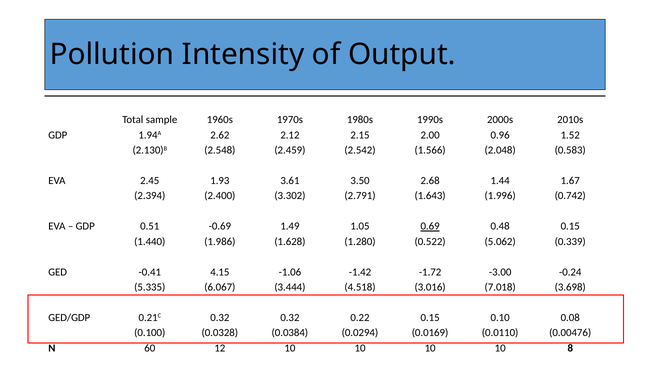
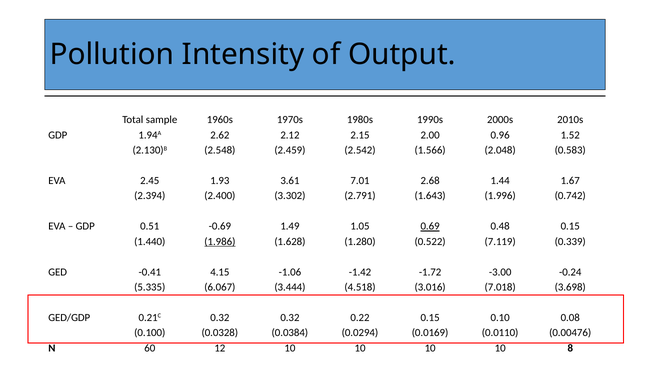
3.50: 3.50 -> 7.01
1.986 underline: none -> present
5.062: 5.062 -> 7.119
